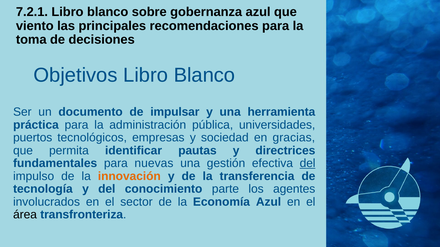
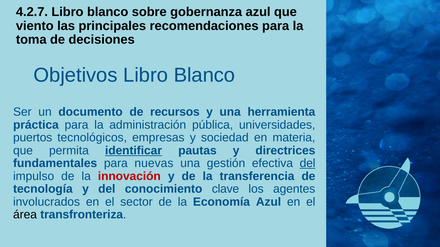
7.2.1: 7.2.1 -> 4.2.7
impulsar: impulsar -> recursos
gracias: gracias -> materia
identificar underline: none -> present
innovación colour: orange -> red
parte: parte -> clave
